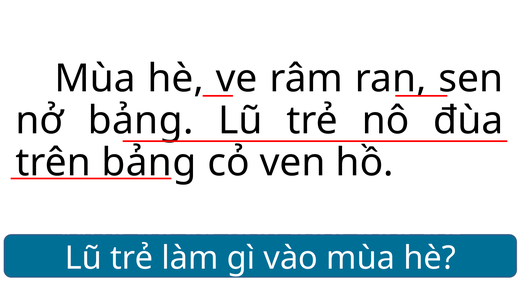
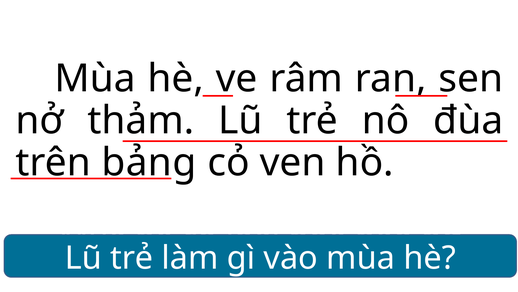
nở bảng: bảng -> thảm
